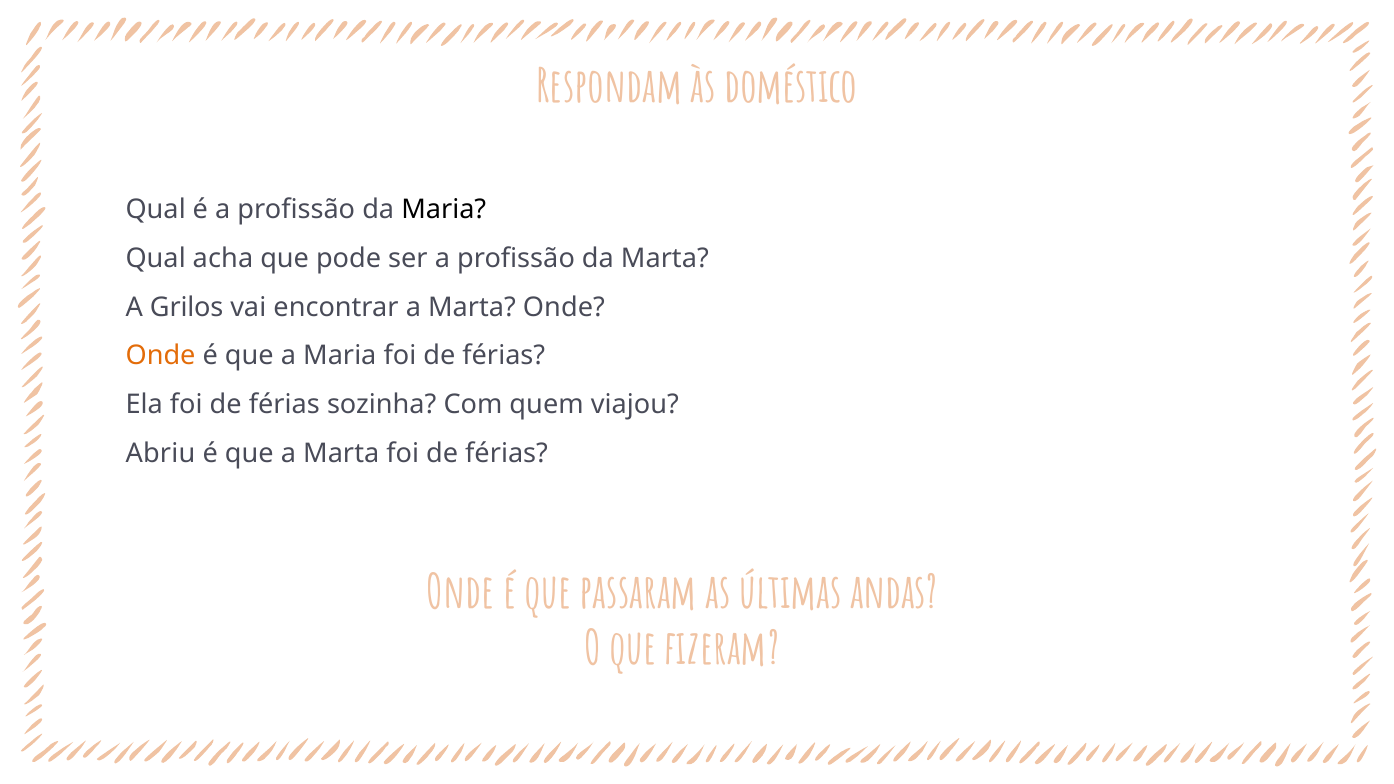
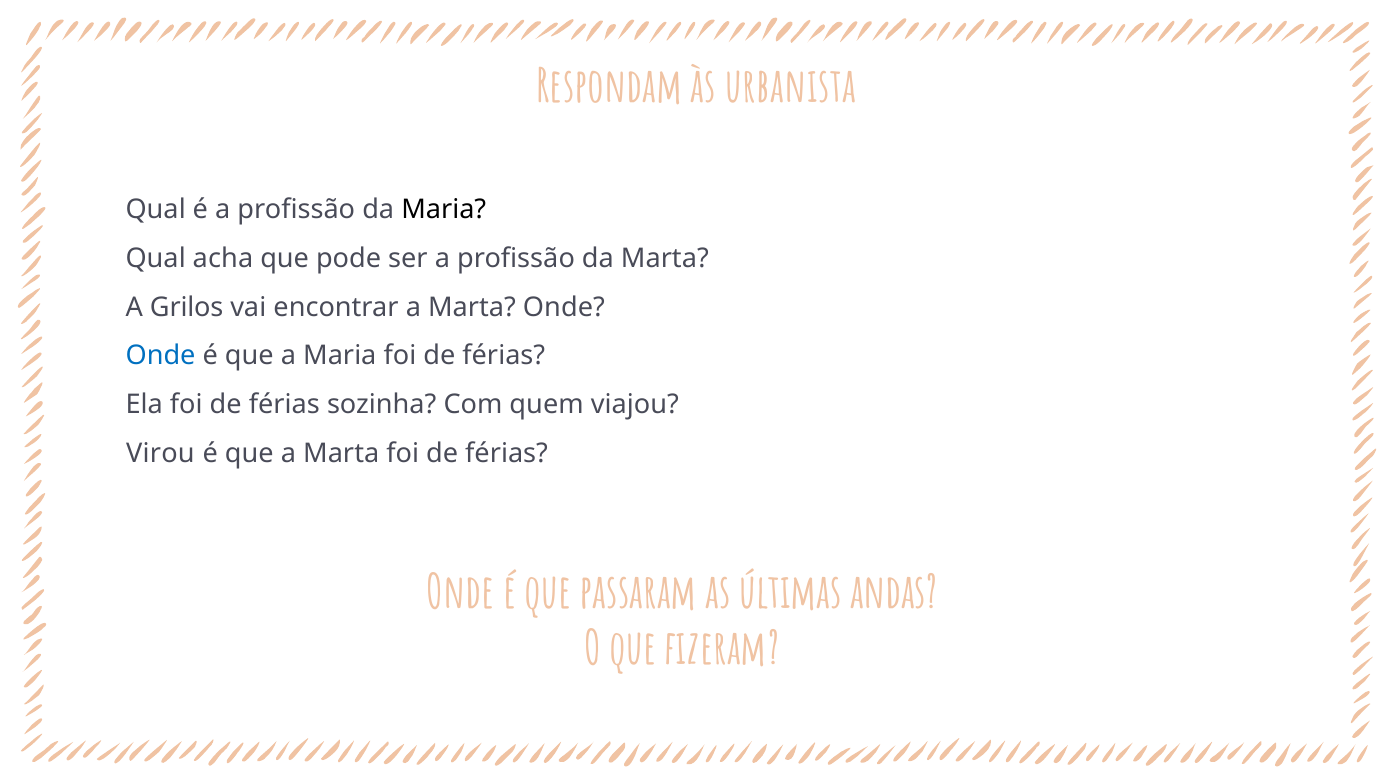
doméstico: doméstico -> urbanista
Onde at (161, 356) colour: orange -> blue
Abriu: Abriu -> Virou
